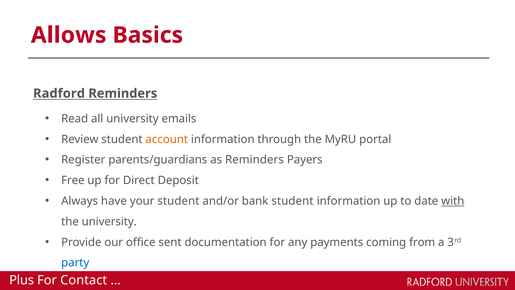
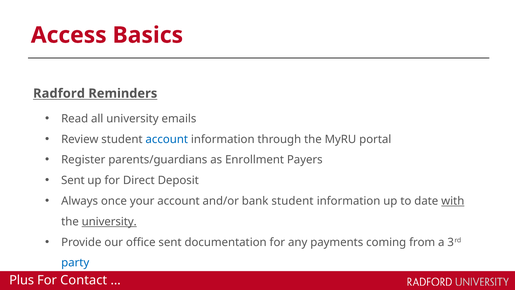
Allows: Allows -> Access
account at (167, 139) colour: orange -> blue
as Reminders: Reminders -> Enrollment
Free at (73, 180): Free -> Sent
have: have -> once
your student: student -> account
university at (109, 221) underline: none -> present
